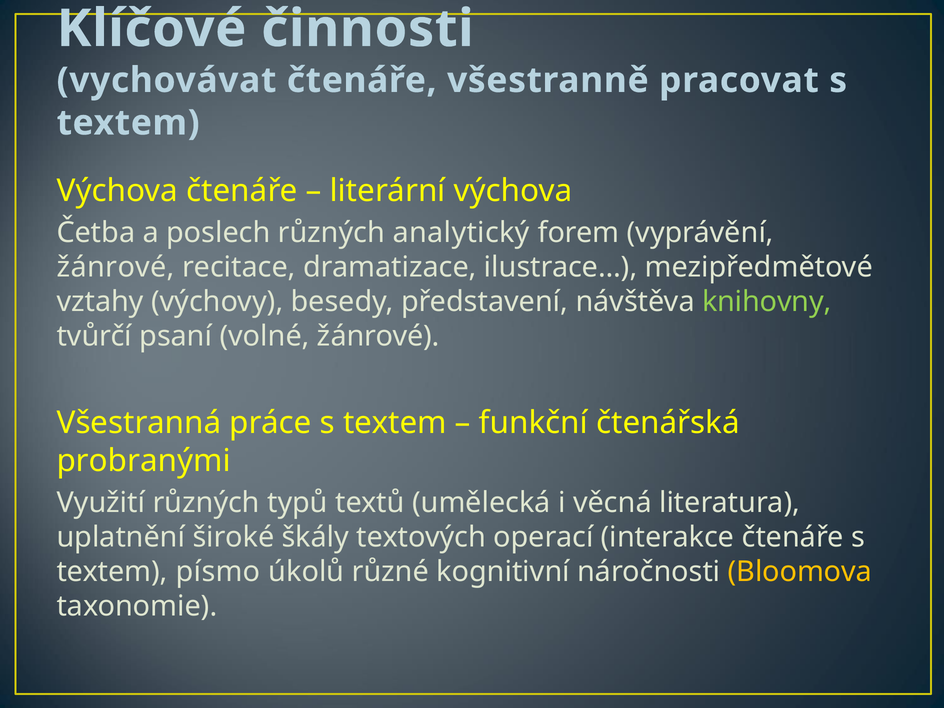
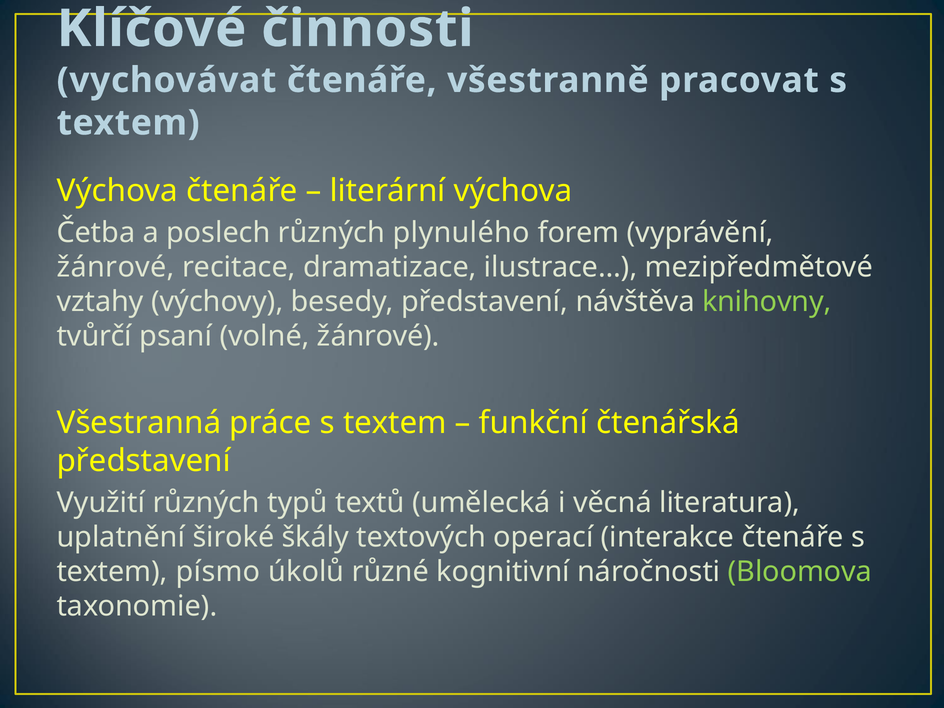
analytický: analytický -> plynulého
probranými at (144, 461): probranými -> představení
Bloomova colour: yellow -> light green
